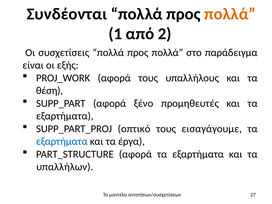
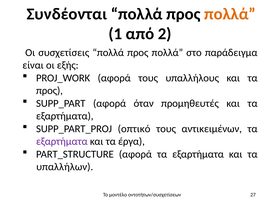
θέση at (49, 91): θέση -> προς
ξένο: ξένο -> όταν
εισαγάγουμε: εισαγάγουμε -> αντικειμένων
εξαρτήματα at (62, 141) colour: blue -> purple
